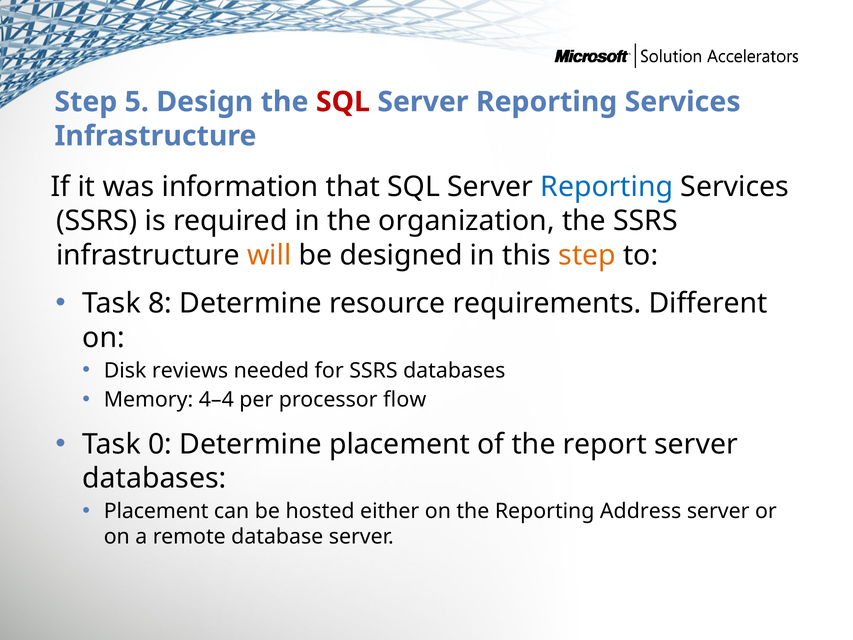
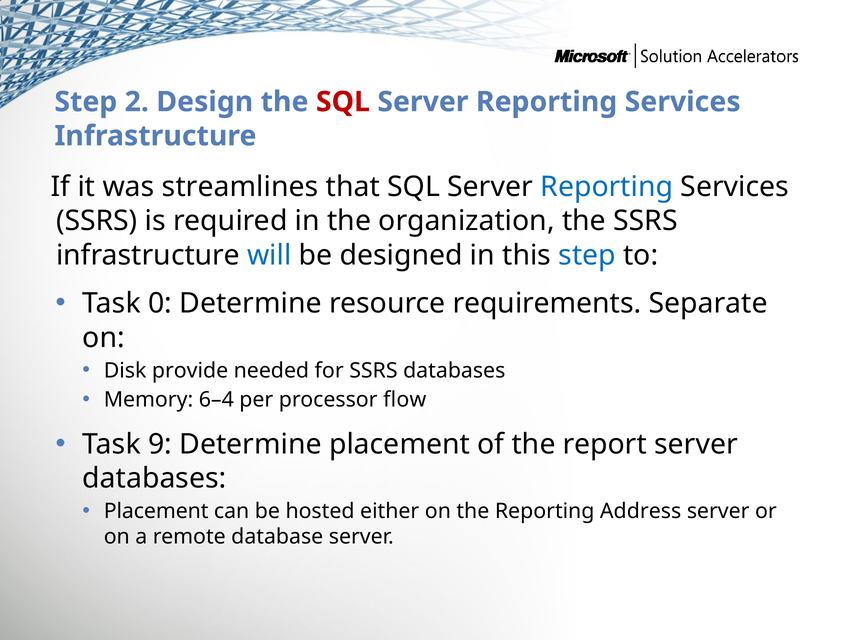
5: 5 -> 2
information: information -> streamlines
will colour: orange -> blue
step at (587, 255) colour: orange -> blue
8: 8 -> 0
Different: Different -> Separate
reviews: reviews -> provide
4–4: 4–4 -> 6–4
0: 0 -> 9
